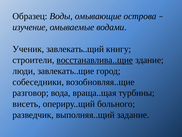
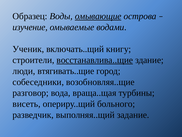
омывающие underline: none -> present
завлекать..щий: завлекать..щий -> включать..щий
завлекать..щие: завлекать..щие -> втягивать..щие
